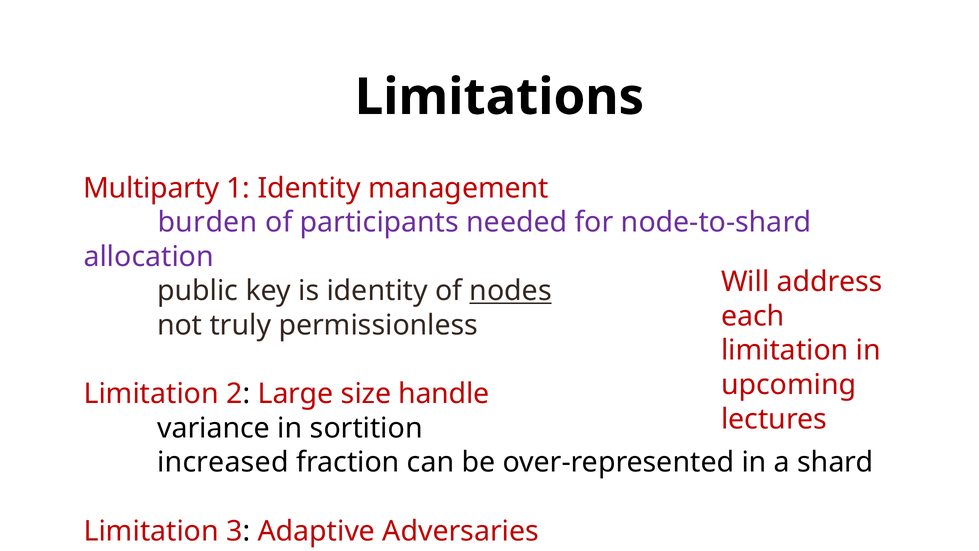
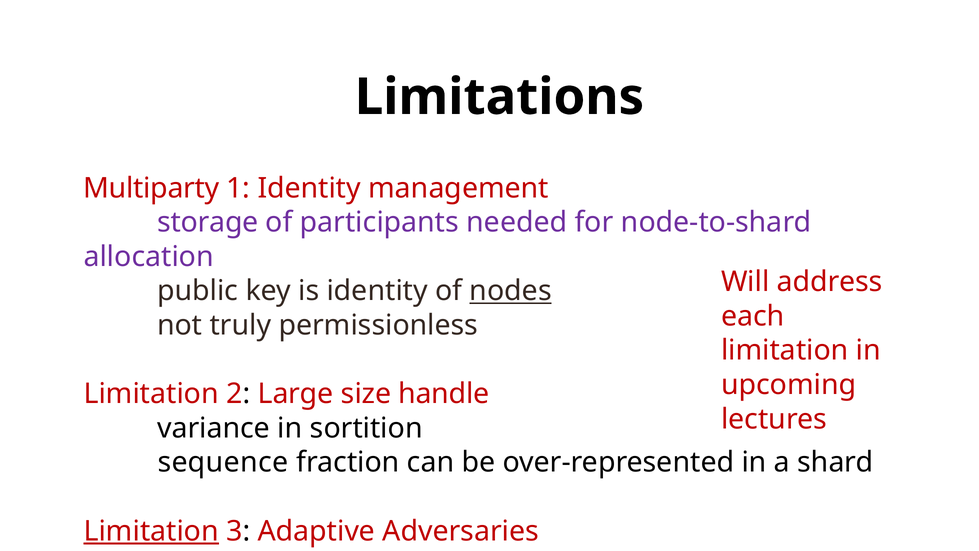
burden: burden -> storage
increased: increased -> sequence
Limitation at (151, 531) underline: none -> present
